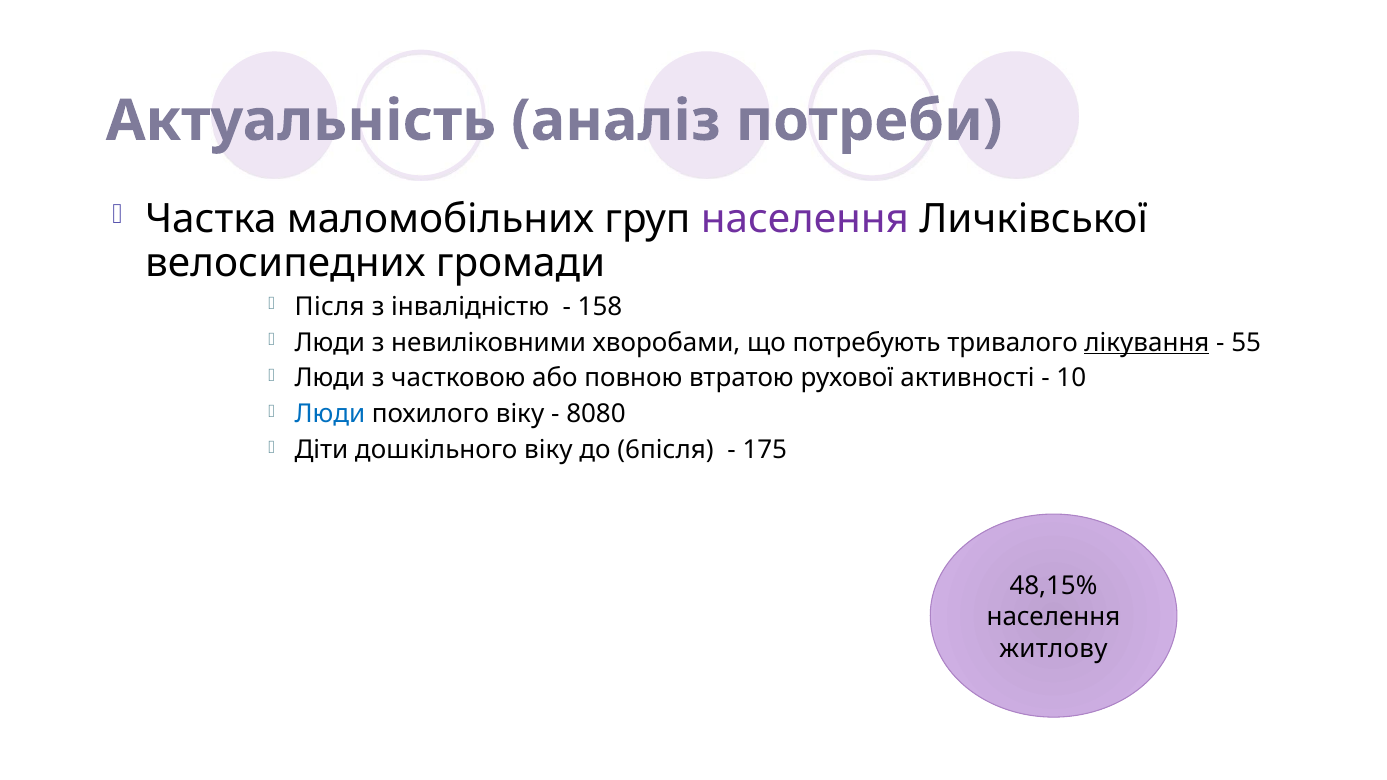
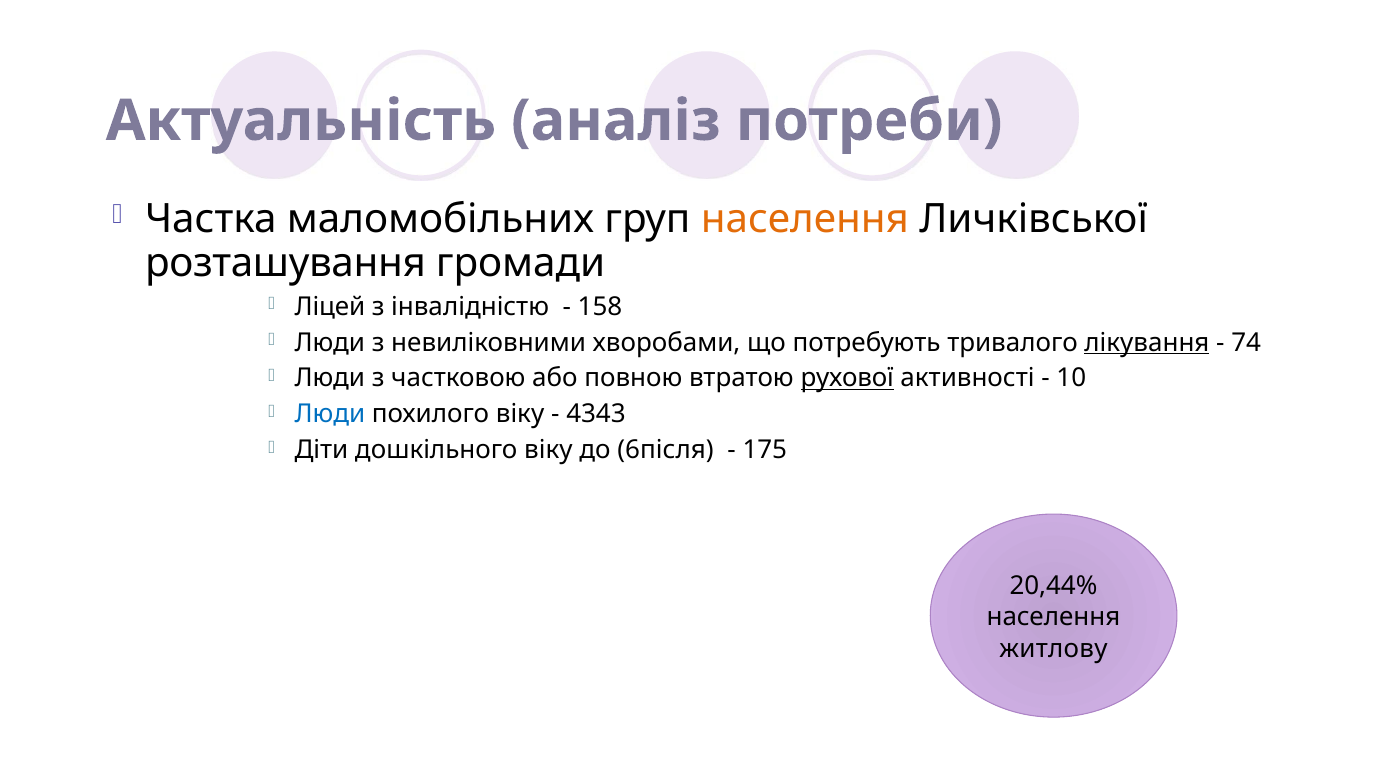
населення at (805, 219) colour: purple -> orange
велосипедних: велосипедних -> розташування
Після: Після -> Ліцей
55: 55 -> 74
рухової underline: none -> present
8080: 8080 -> 4343
48,15%: 48,15% -> 20,44%
